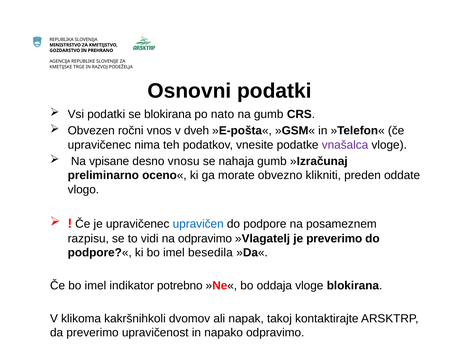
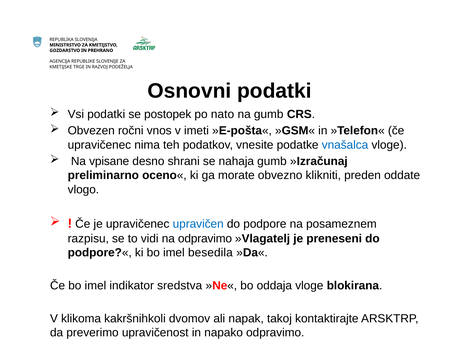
se blokirana: blokirana -> postopek
dveh: dveh -> imeti
vnašalca colour: purple -> blue
vnosu: vnosu -> shrani
je preverimo: preverimo -> preneseni
potrebno: potrebno -> sredstva
